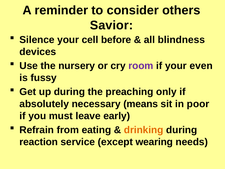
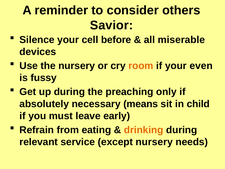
blindness: blindness -> miserable
room colour: purple -> orange
poor: poor -> child
reaction: reaction -> relevant
except wearing: wearing -> nursery
